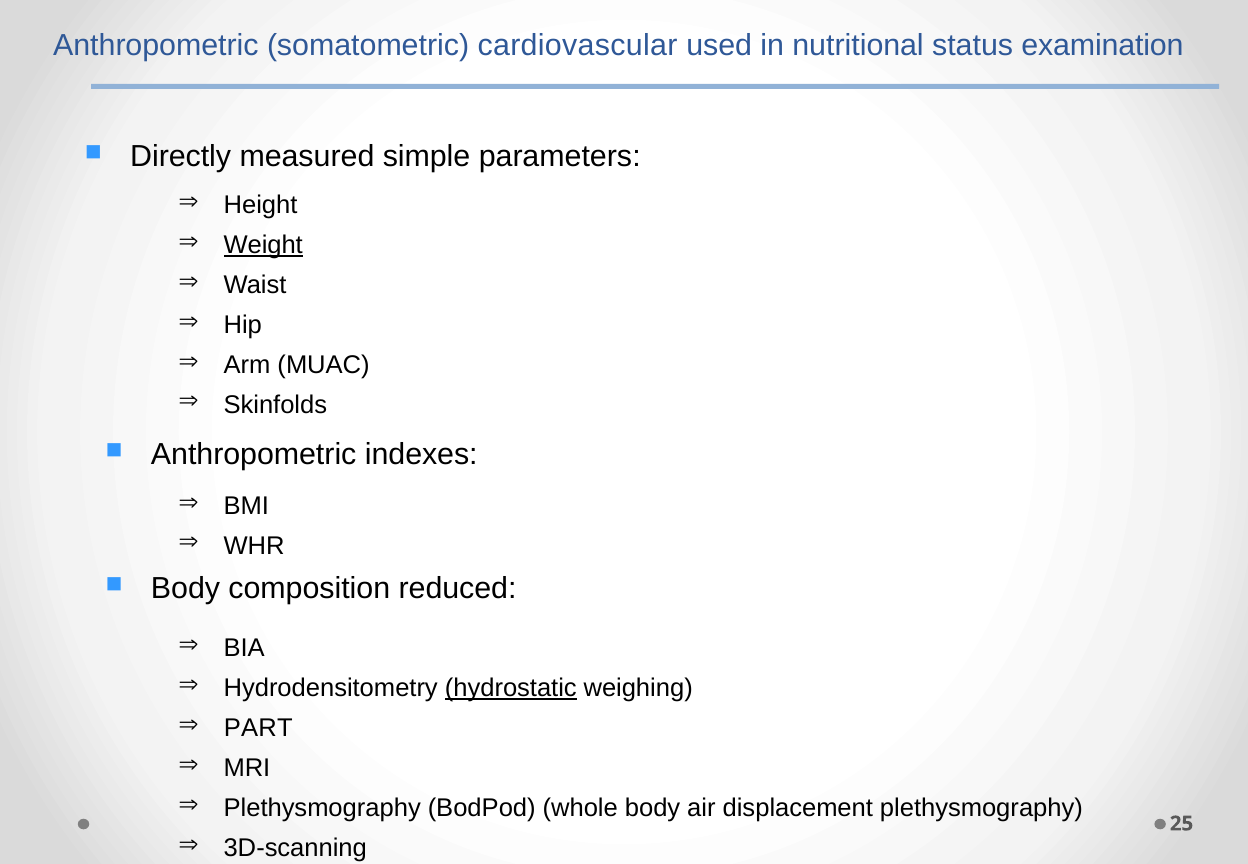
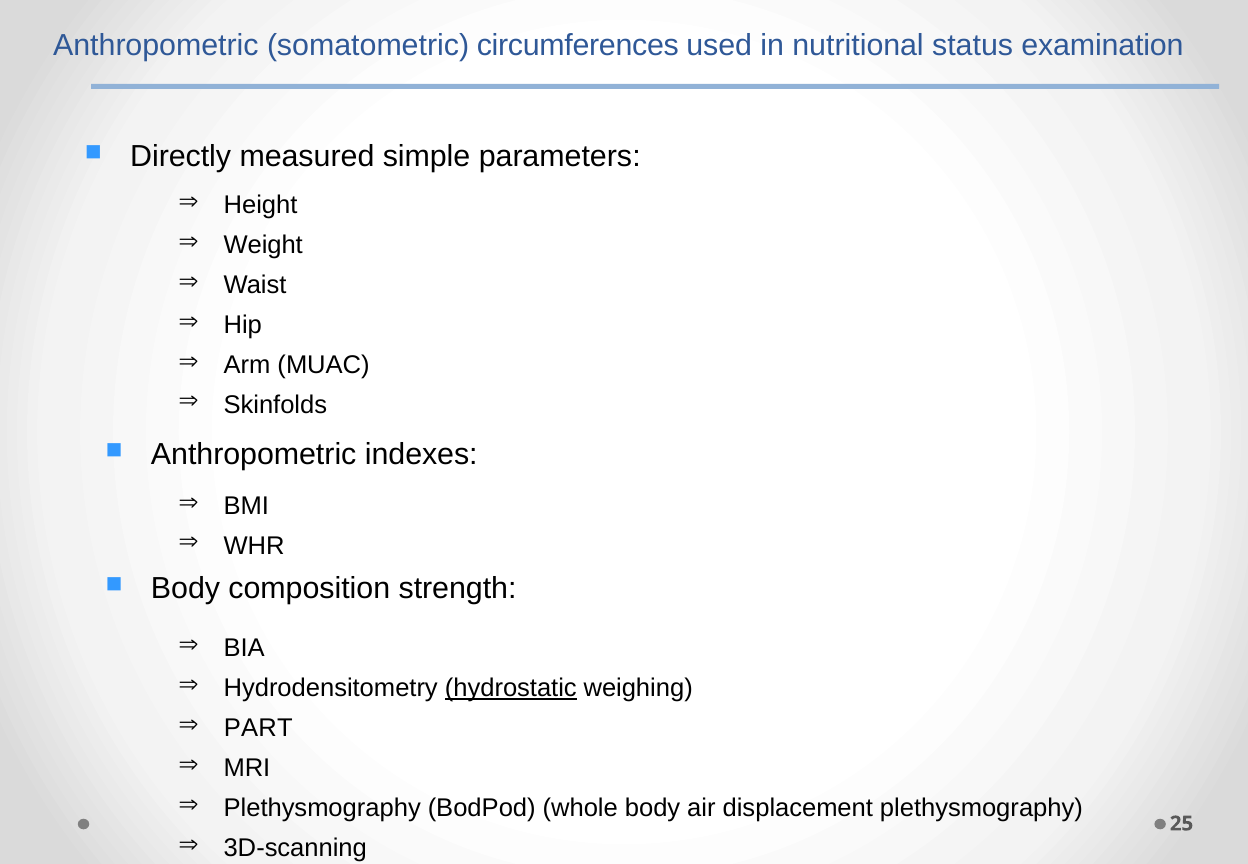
cardiovascular: cardiovascular -> circumferences
Weight underline: present -> none
reduced: reduced -> strength
